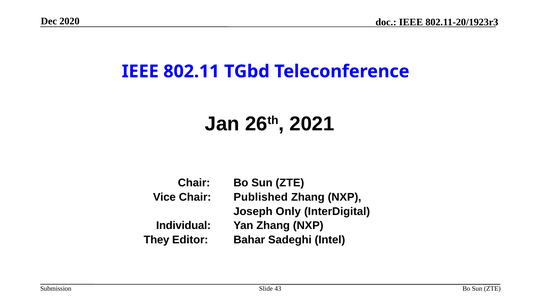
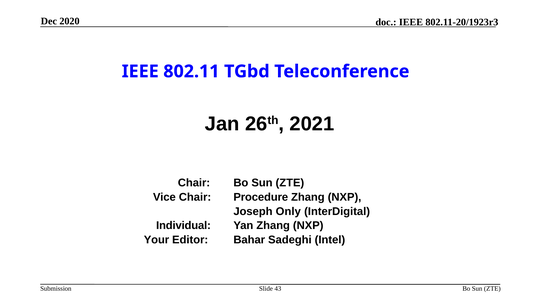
Published: Published -> Procedure
They: They -> Your
